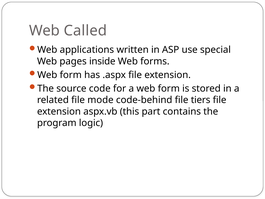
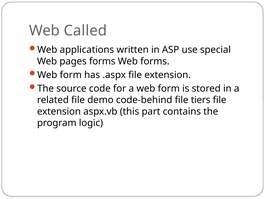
pages inside: inside -> forms
mode: mode -> demo
